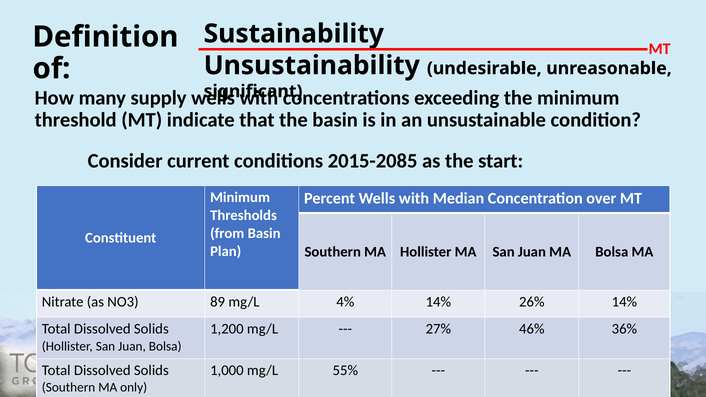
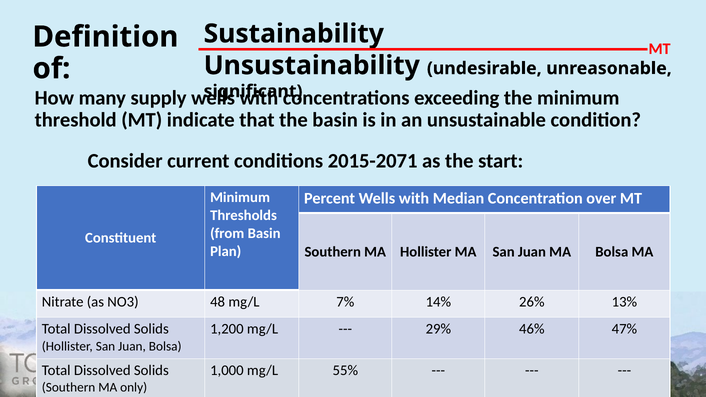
2015-2085: 2015-2085 -> 2015-2071
89: 89 -> 48
4%: 4% -> 7%
26% 14%: 14% -> 13%
27%: 27% -> 29%
36%: 36% -> 47%
